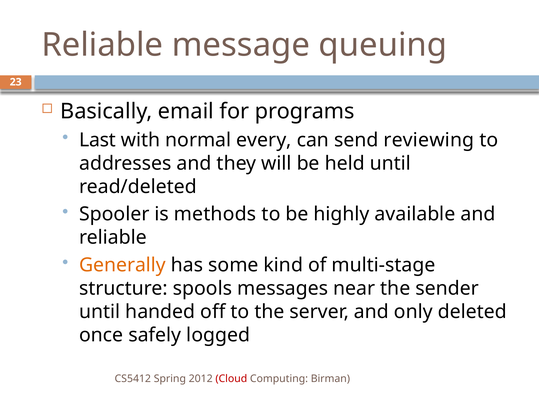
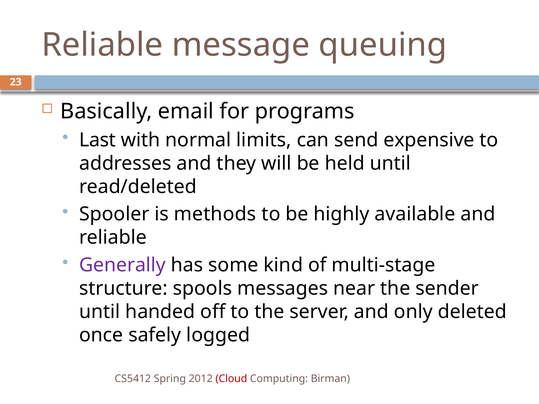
every: every -> limits
reviewing: reviewing -> expensive
Generally colour: orange -> purple
